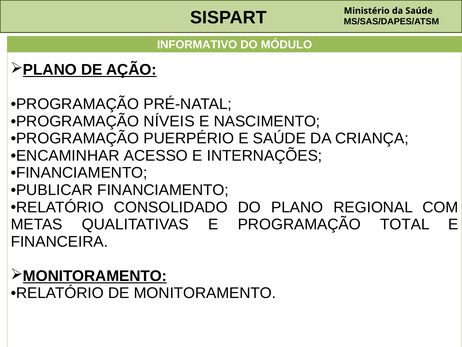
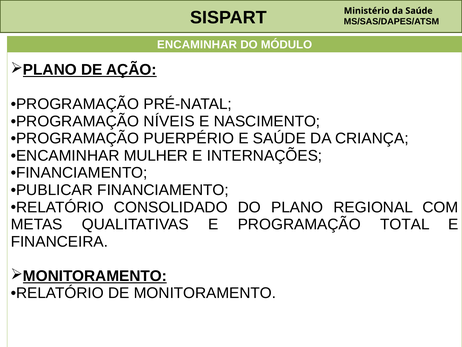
INFORMATIVO at (197, 45): INFORMATIVO -> ENCAMINHAR
ACESSO: ACESSO -> MULHER
